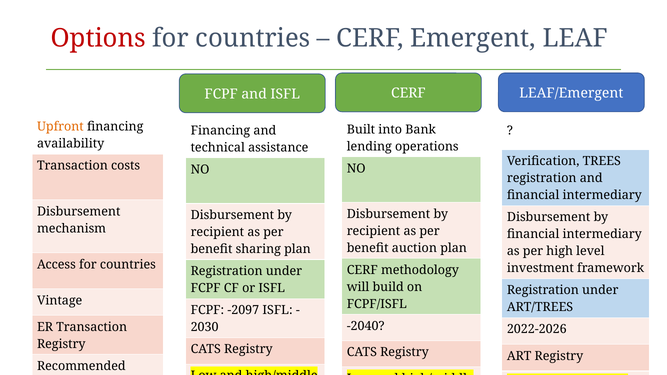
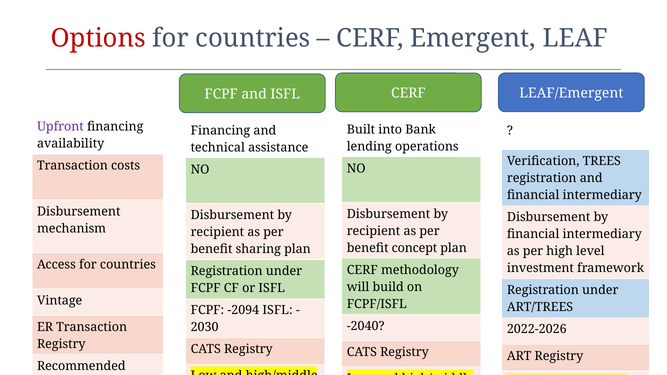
Upfront colour: orange -> purple
auction: auction -> concept
-2097: -2097 -> -2094
